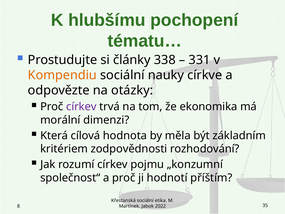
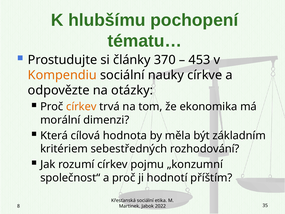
338: 338 -> 370
331: 331 -> 453
církev at (81, 107) colour: purple -> orange
zodpovědnosti: zodpovědnosti -> sebestředných
